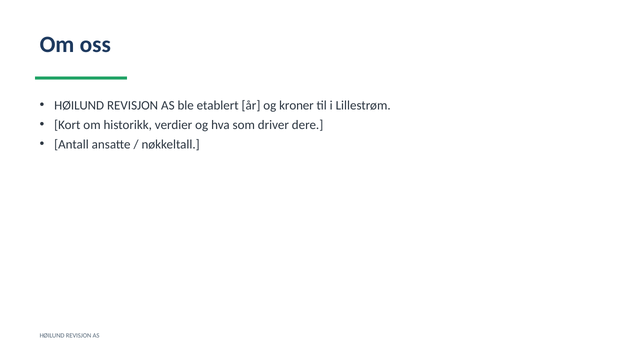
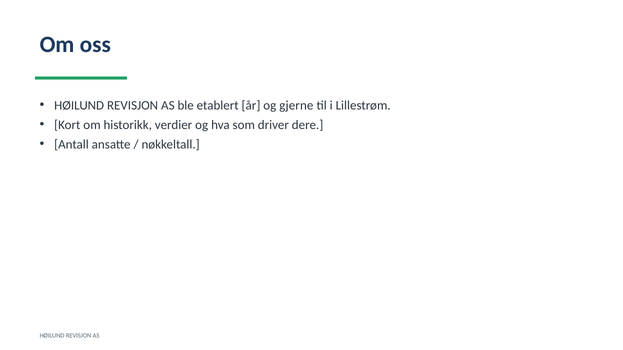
kroner: kroner -> gjerne
